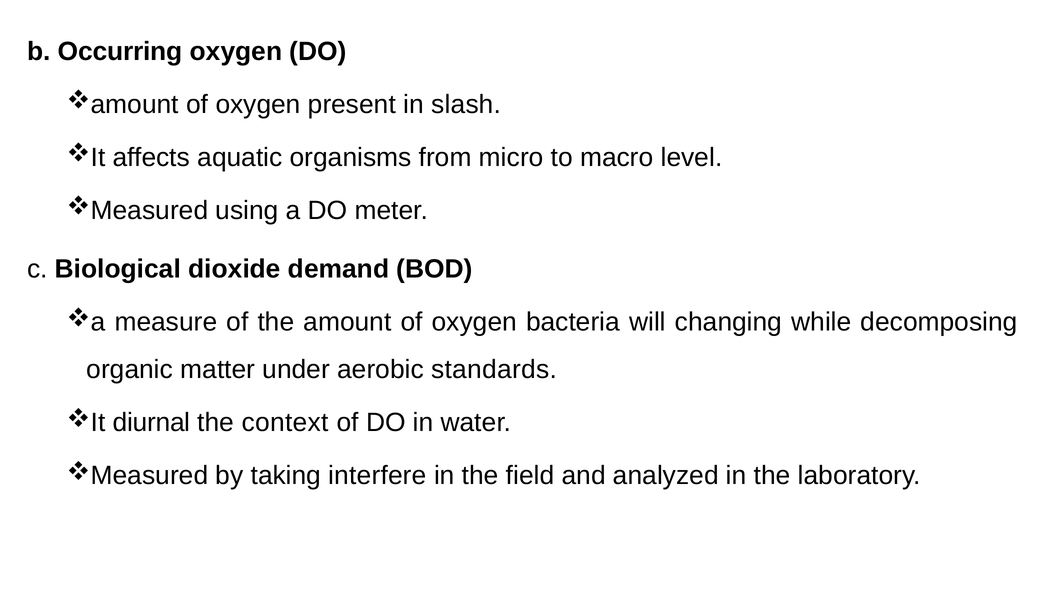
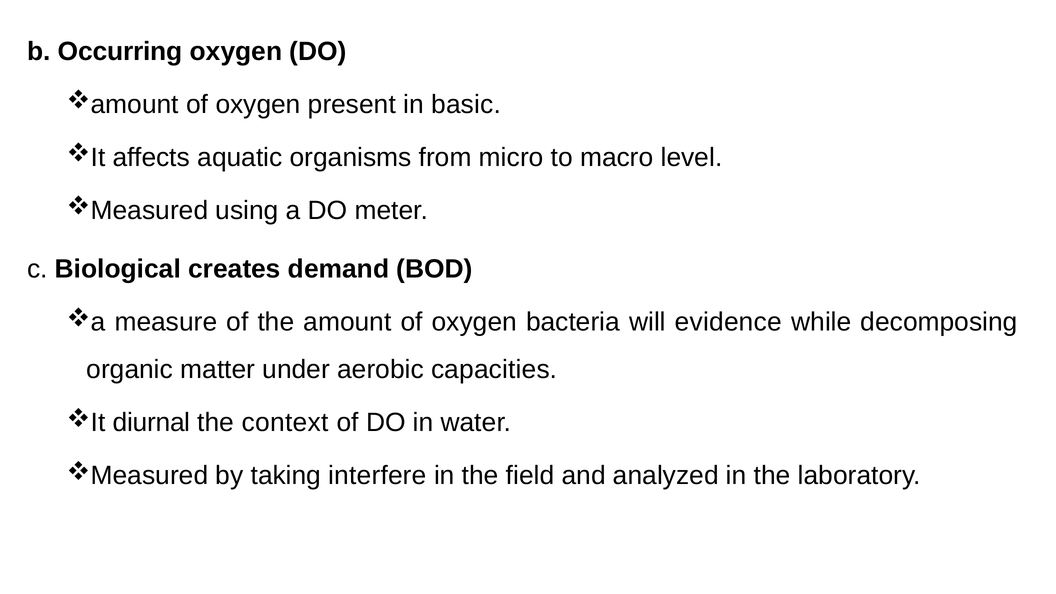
slash: slash -> basic
dioxide: dioxide -> creates
changing: changing -> evidence
standards: standards -> capacities
